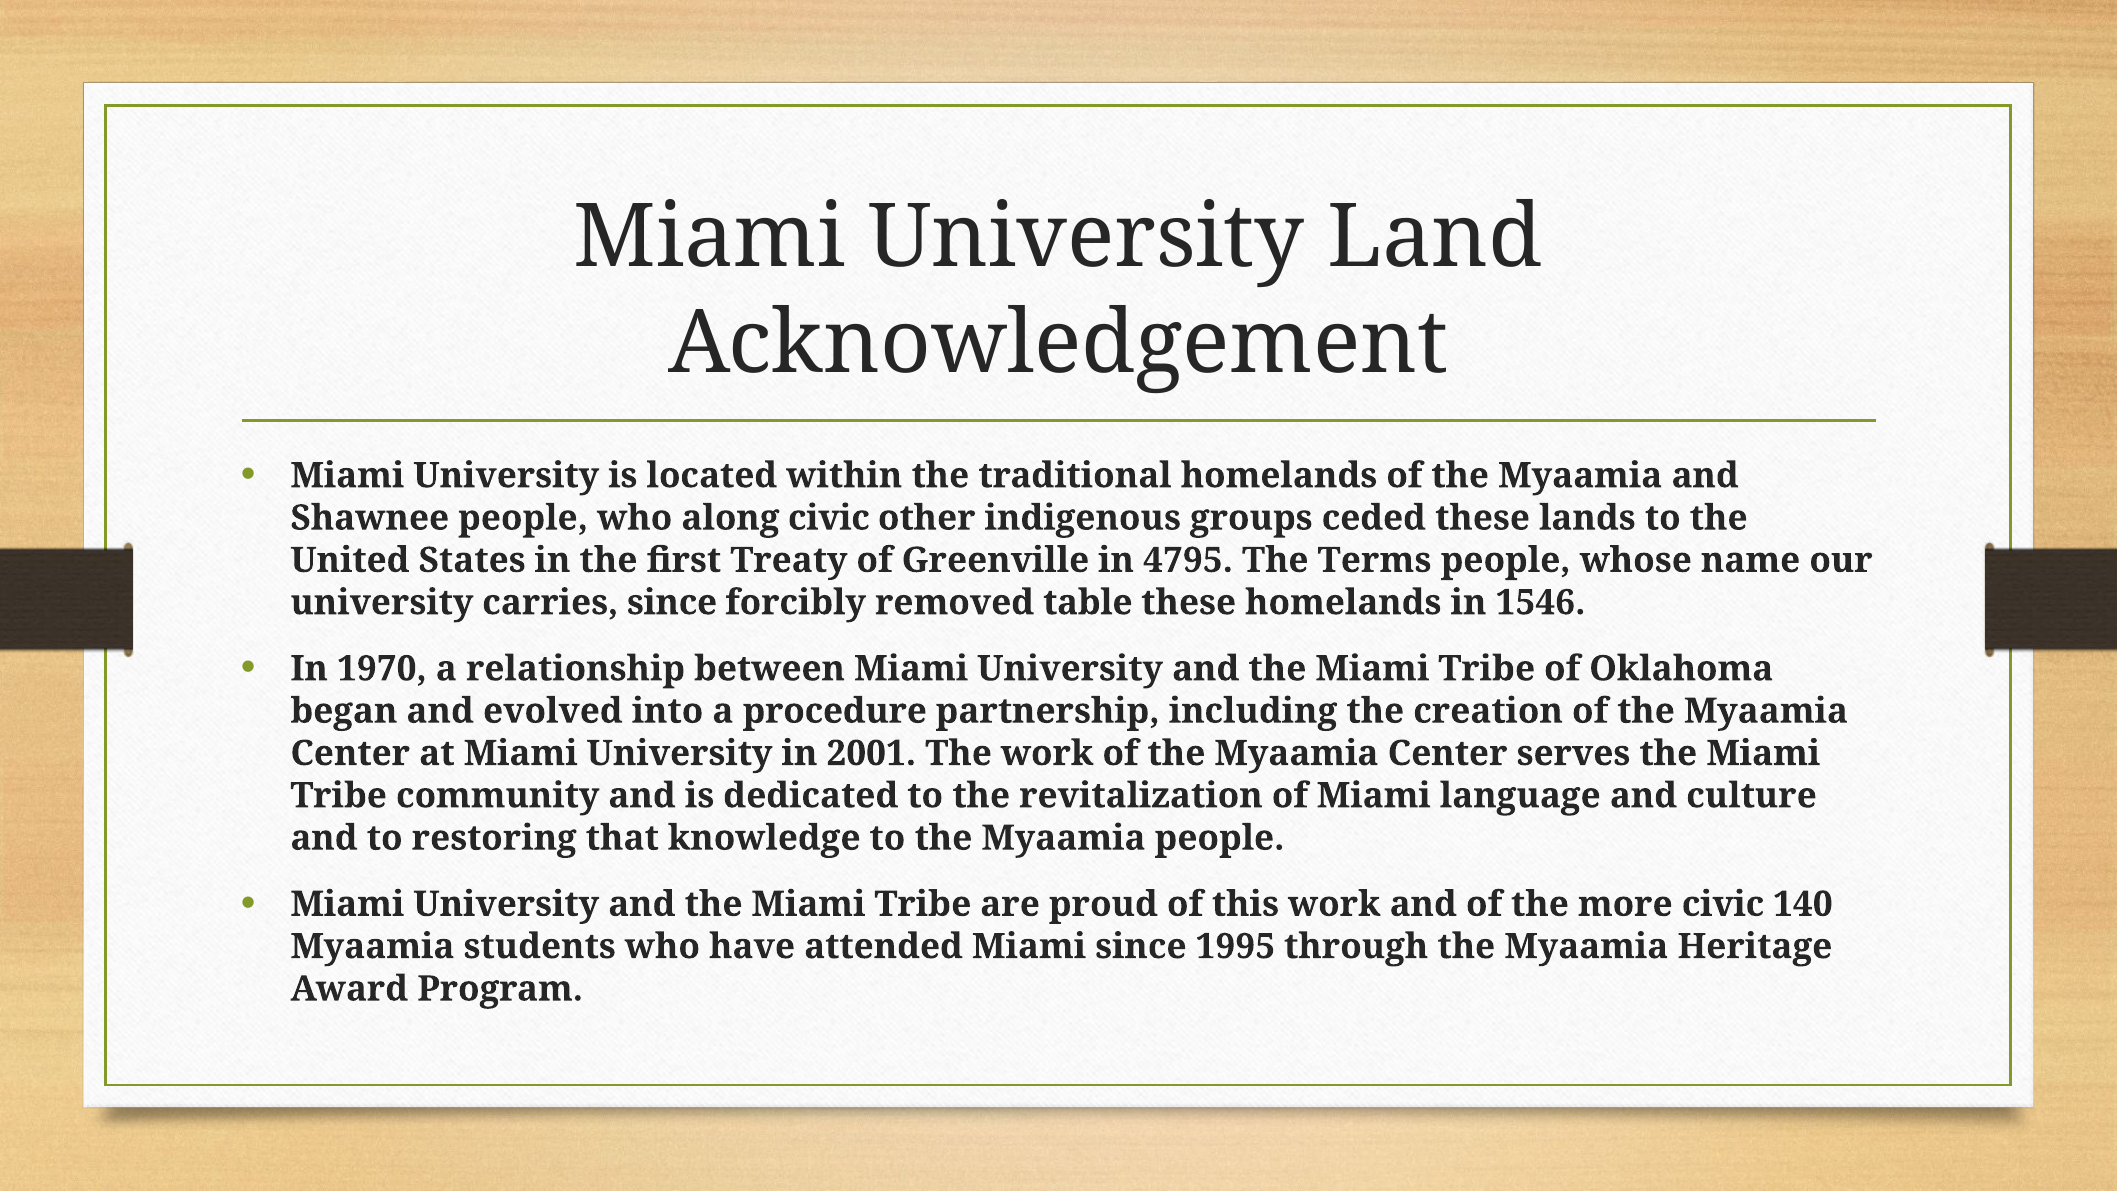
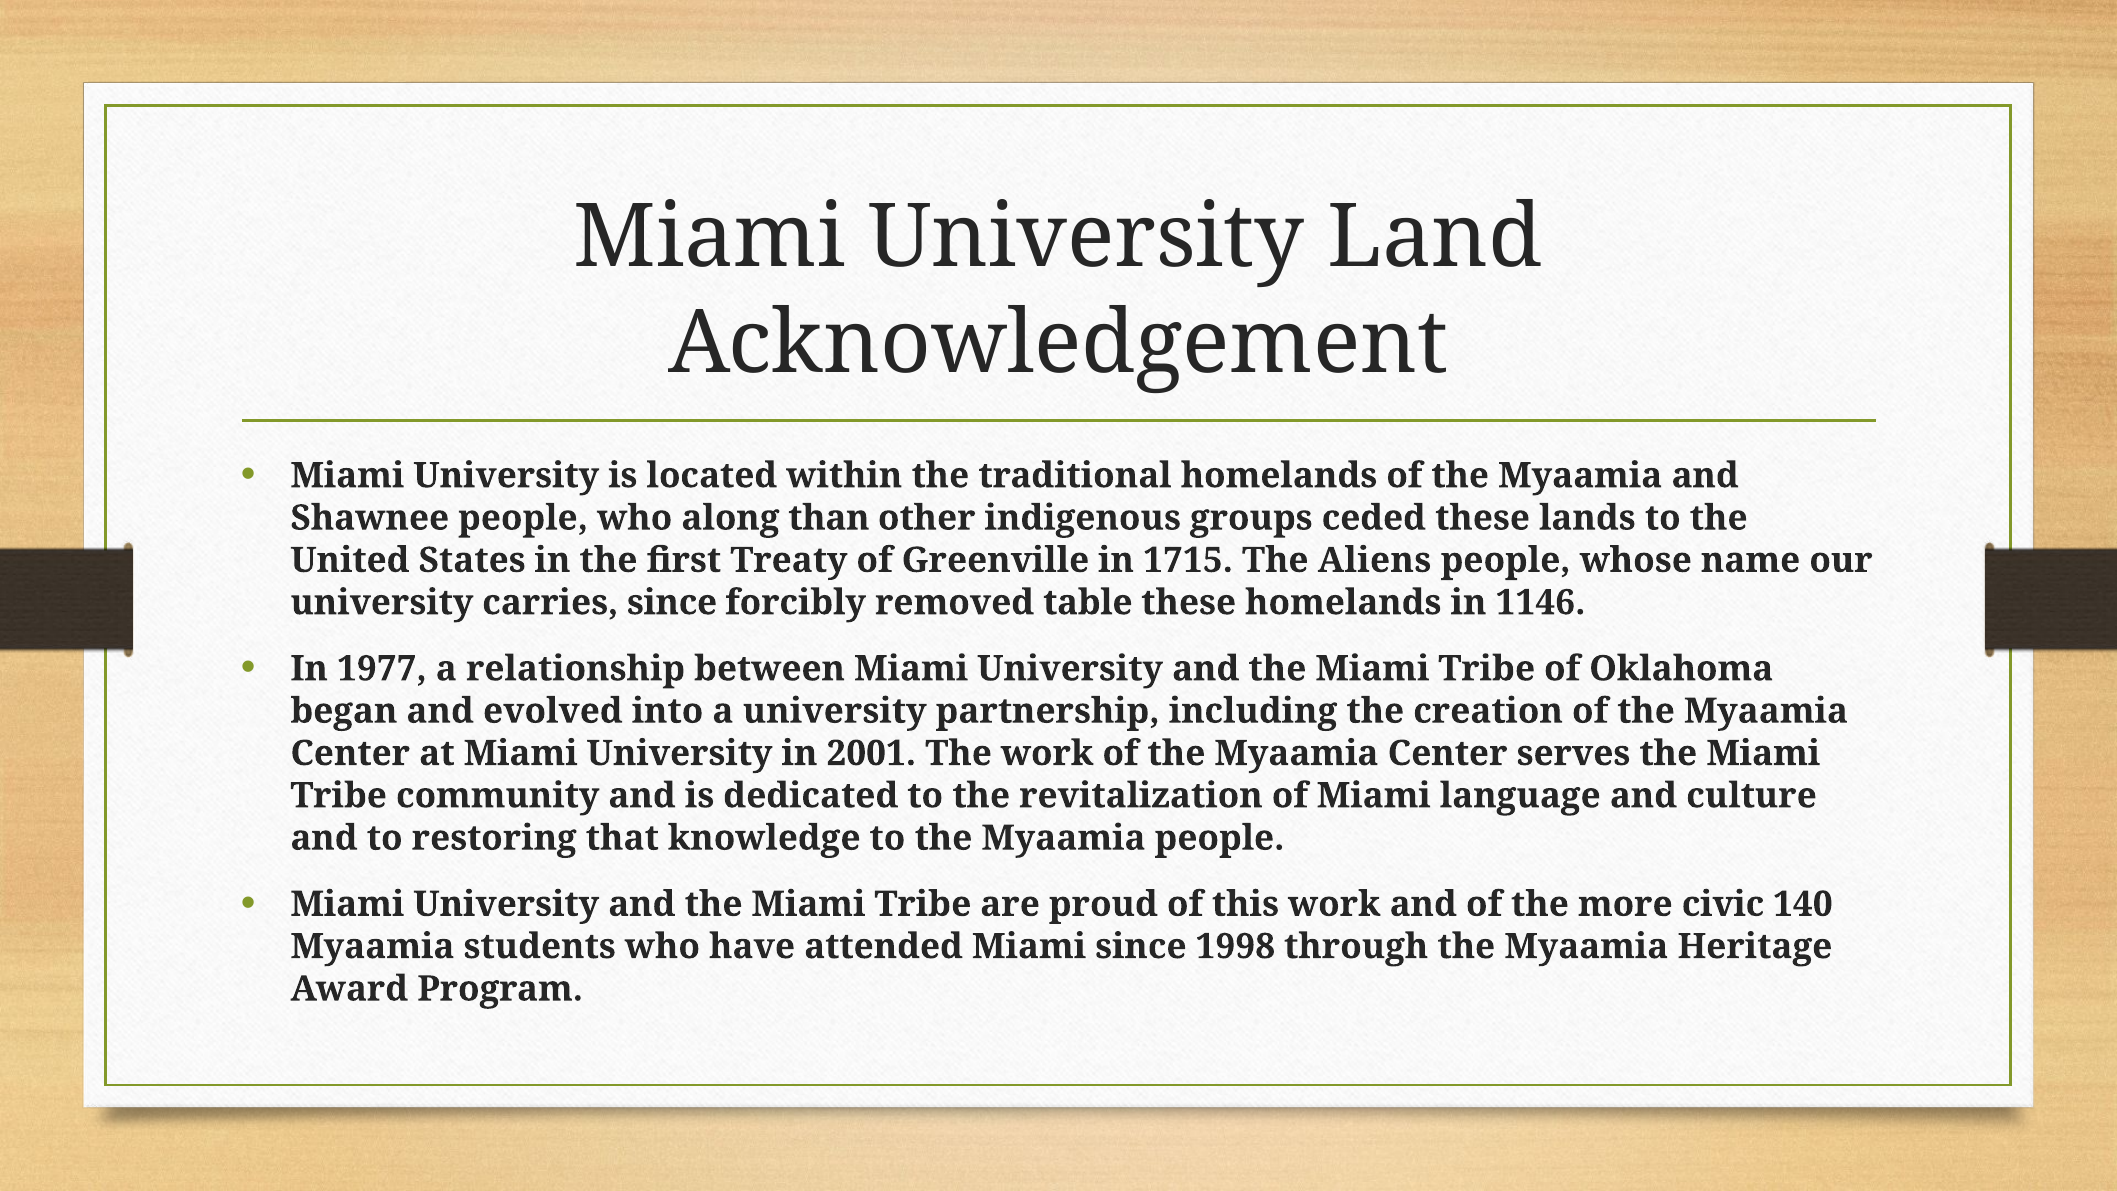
along civic: civic -> than
4795: 4795 -> 1715
Terms: Terms -> Aliens
1546: 1546 -> 1146
1970: 1970 -> 1977
a procedure: procedure -> university
1995: 1995 -> 1998
